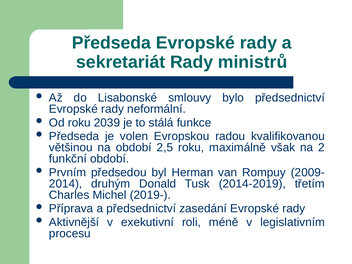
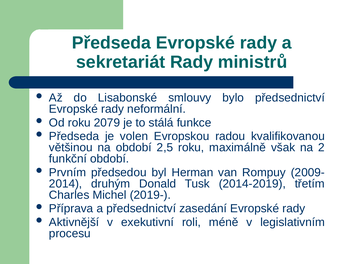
2039: 2039 -> 2079
